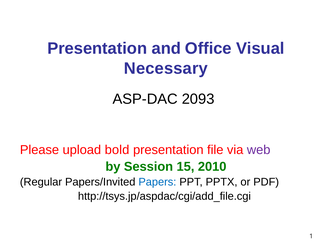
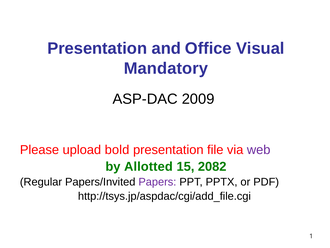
Necessary: Necessary -> Mandatory
2093: 2093 -> 2009
Session: Session -> Allotted
2010: 2010 -> 2082
Papers colour: blue -> purple
